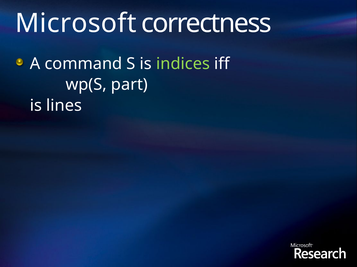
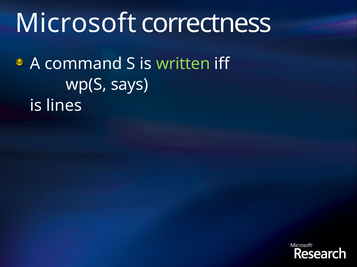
indices: indices -> written
part: part -> says
